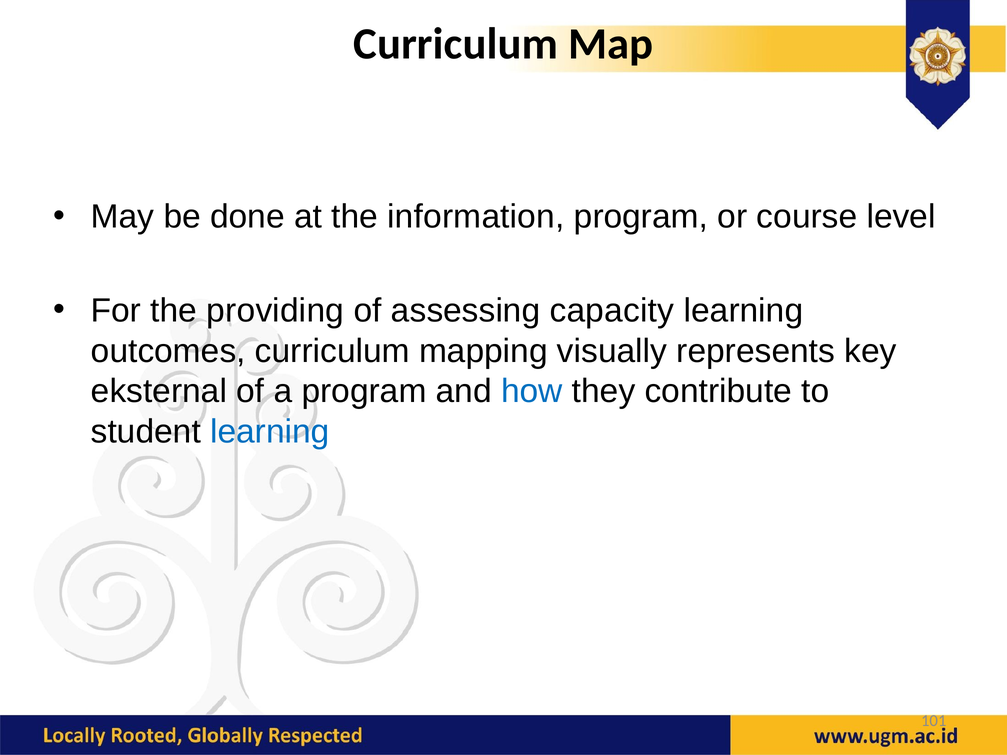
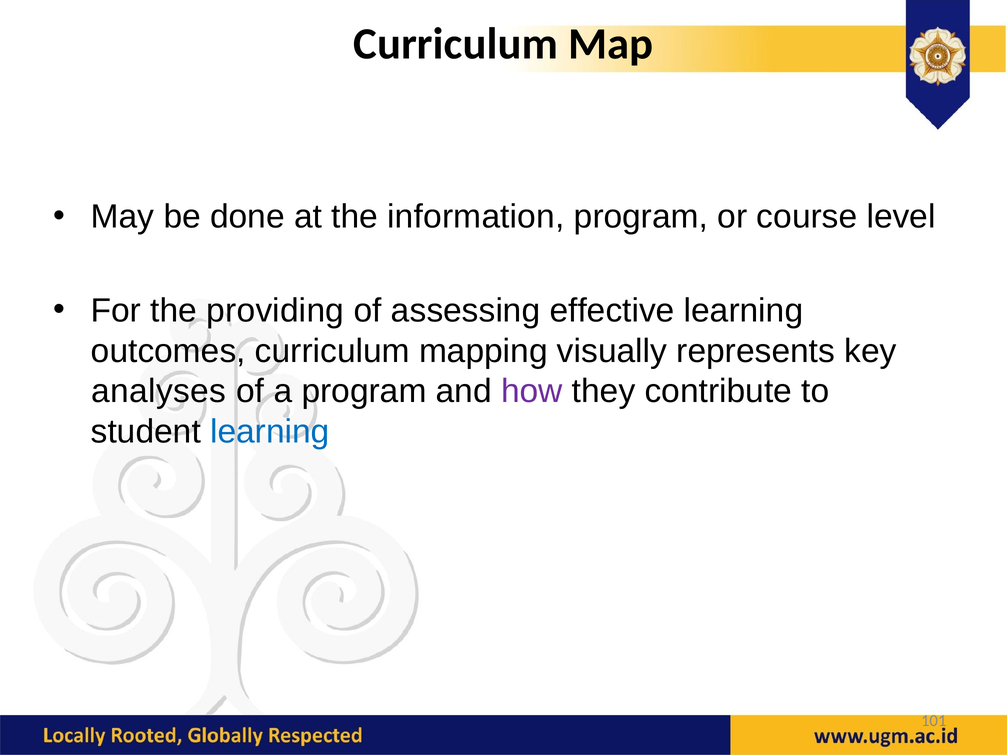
capacity: capacity -> effective
eksternal: eksternal -> analyses
how colour: blue -> purple
